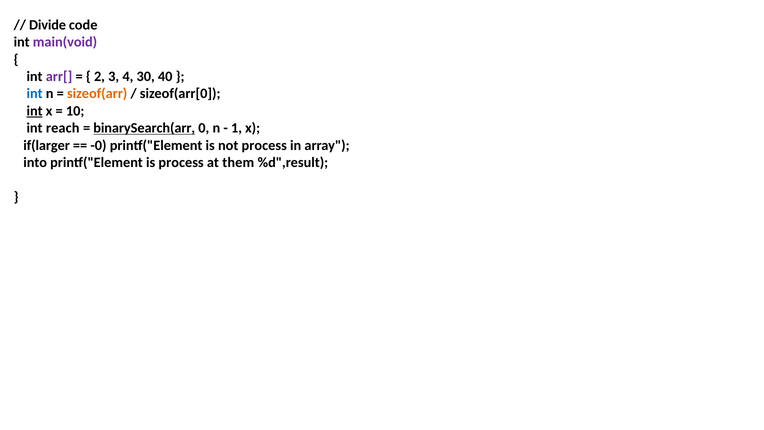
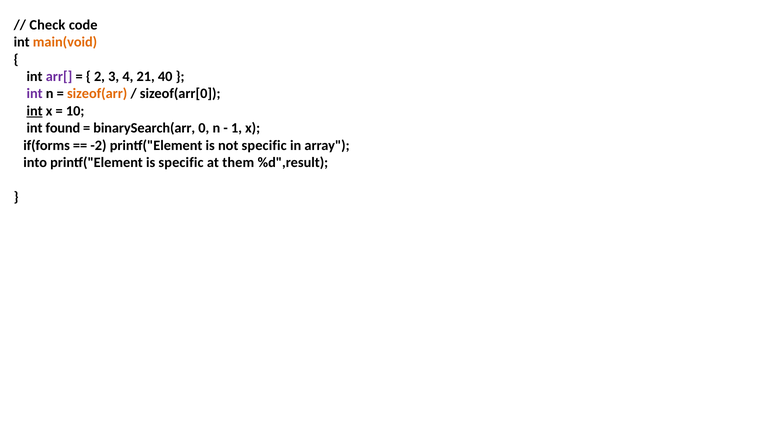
Divide: Divide -> Check
main(void colour: purple -> orange
30: 30 -> 21
int at (35, 94) colour: blue -> purple
reach: reach -> found
binarySearch(arr underline: present -> none
if(larger: if(larger -> if(forms
-0: -0 -> -2
not process: process -> specific
is process: process -> specific
